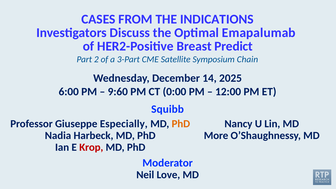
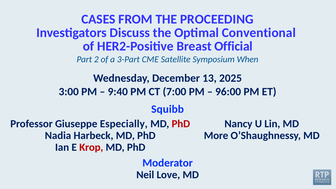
INDICATIONS: INDICATIONS -> PROCEEDING
Emapalumab: Emapalumab -> Conventional
Predict: Predict -> Official
Chain: Chain -> When
14: 14 -> 13
6:00: 6:00 -> 3:00
9:60: 9:60 -> 9:40
0:00: 0:00 -> 7:00
12:00: 12:00 -> 96:00
PhD at (181, 124) colour: orange -> red
